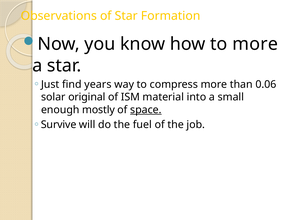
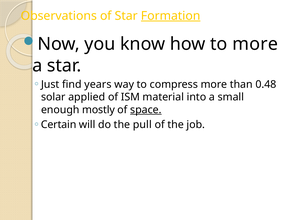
Formation underline: none -> present
0.06: 0.06 -> 0.48
original: original -> applied
Survive: Survive -> Certain
fuel: fuel -> pull
